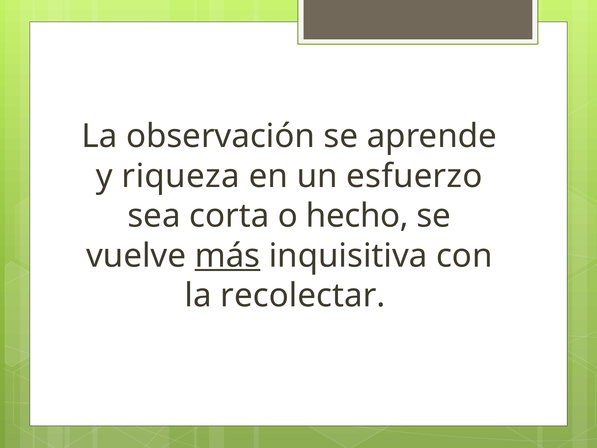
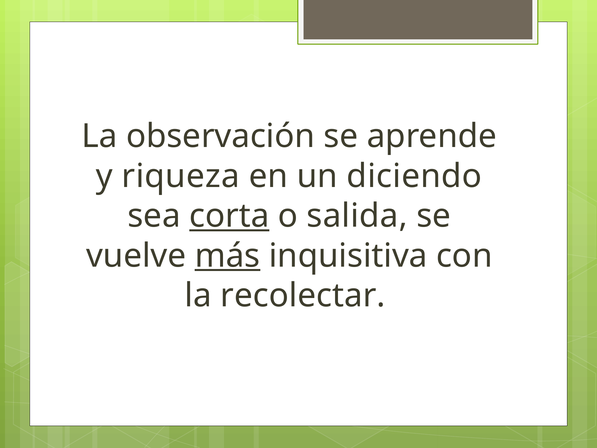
esfuerzo: esfuerzo -> diciendo
corta underline: none -> present
hecho: hecho -> salida
